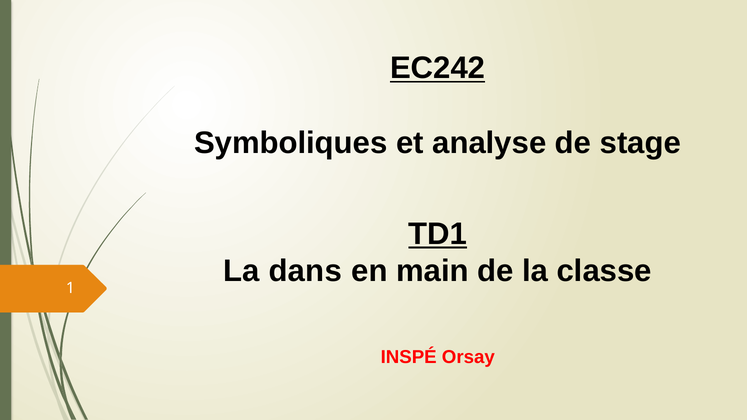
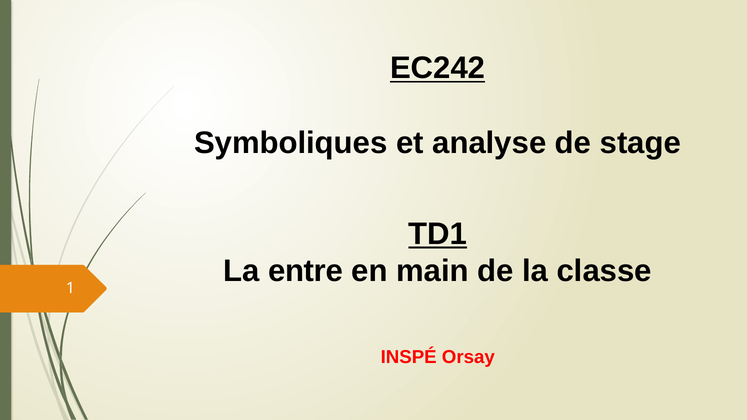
dans: dans -> entre
